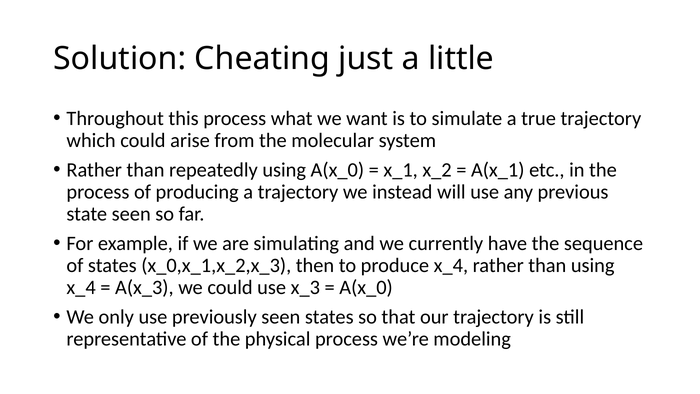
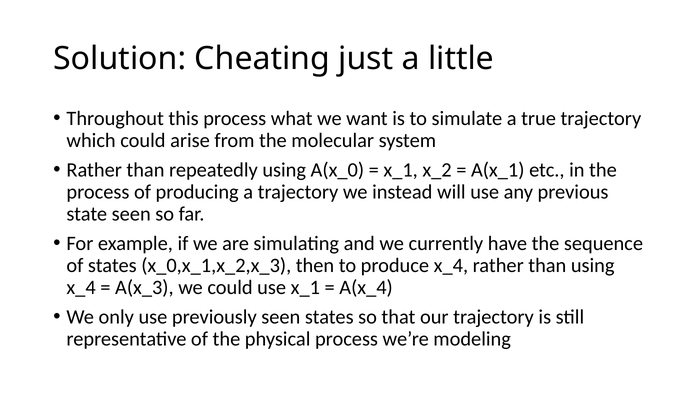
use x_3: x_3 -> x_1
A(x_0 at (366, 287): A(x_0 -> A(x_4
